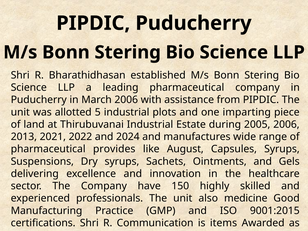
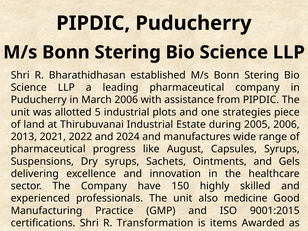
imparting: imparting -> strategies
provides: provides -> progress
Communication: Communication -> Transformation
